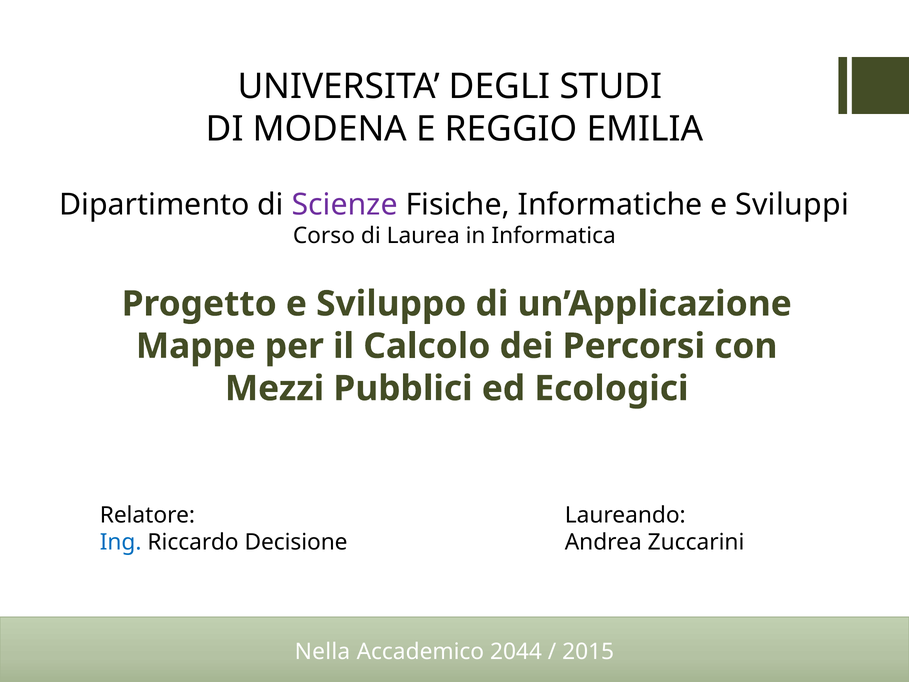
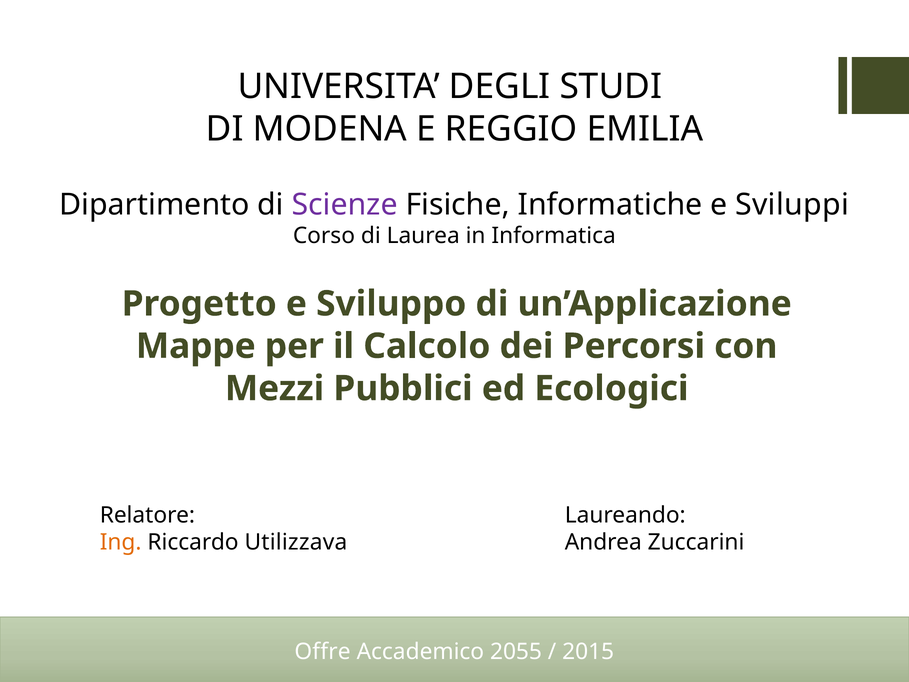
Ing colour: blue -> orange
Decisione: Decisione -> Utilizzava
Nella: Nella -> Offre
2044: 2044 -> 2055
